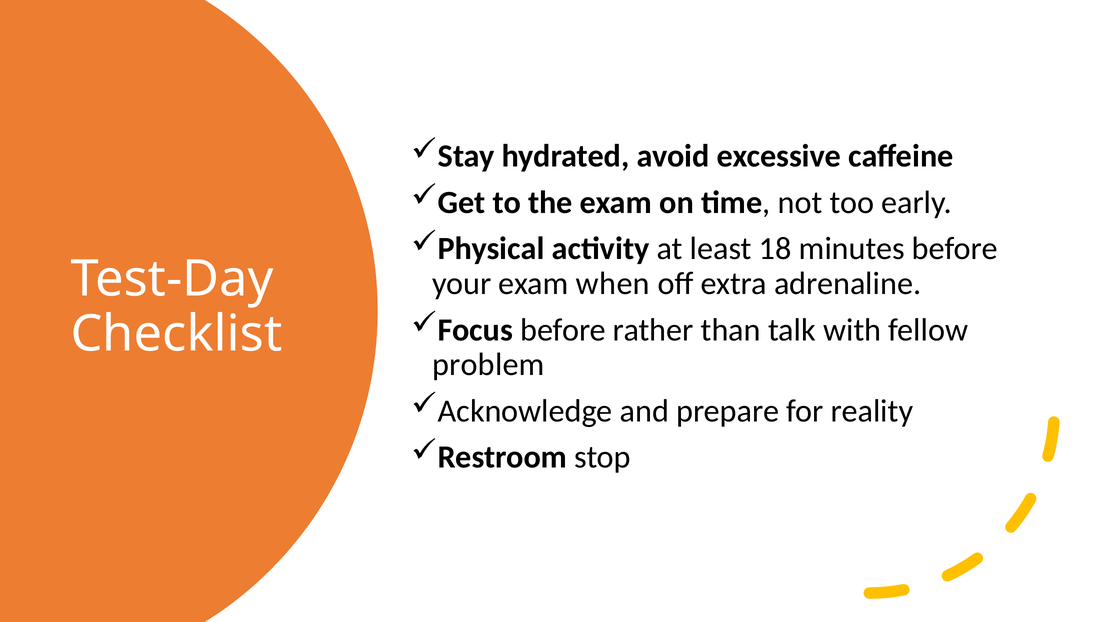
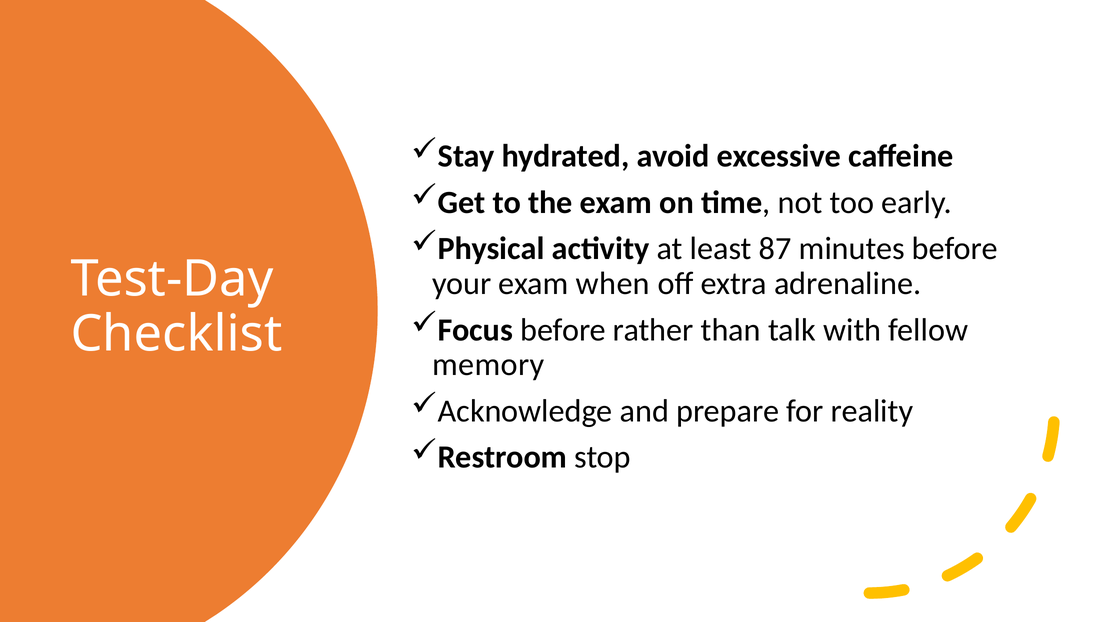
18: 18 -> 87
problem: problem -> memory
